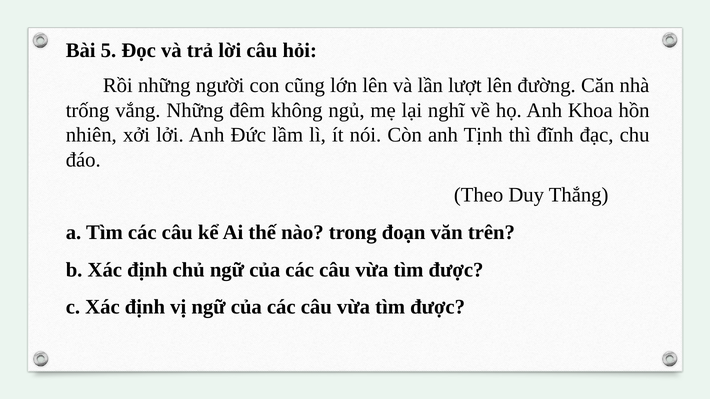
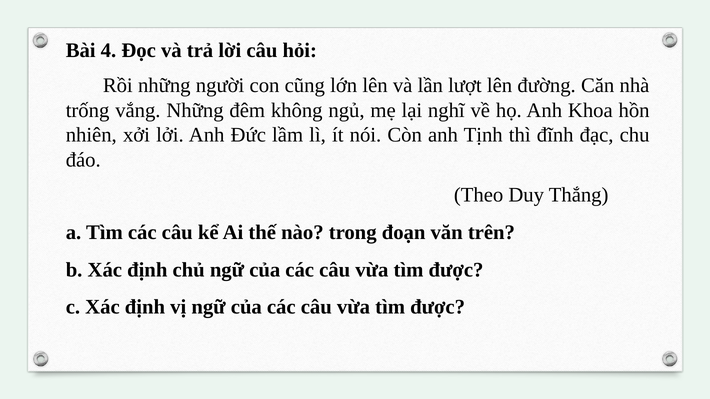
5: 5 -> 4
